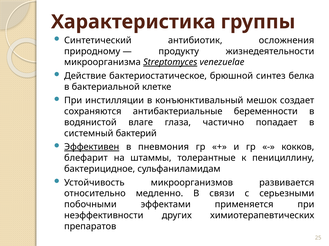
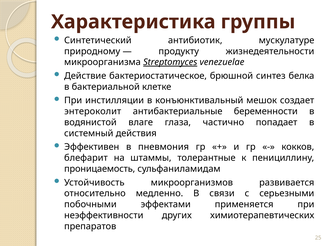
осложнения: осложнения -> мускулатуре
сохраняются: сохраняются -> энтероколит
бактерий: бактерий -> действия
Эффективен underline: present -> none
бактерицидное: бактерицидное -> проницаемость
